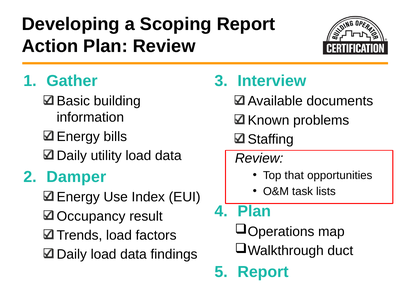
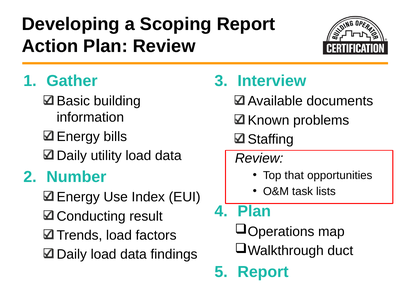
Damper: Damper -> Number
Occupancy: Occupancy -> Conducting
